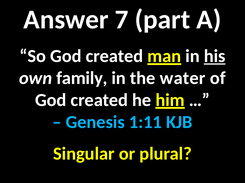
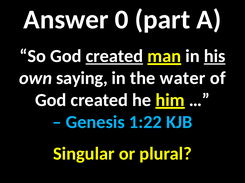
7: 7 -> 0
created at (114, 56) underline: none -> present
family: family -> saying
1:11: 1:11 -> 1:22
